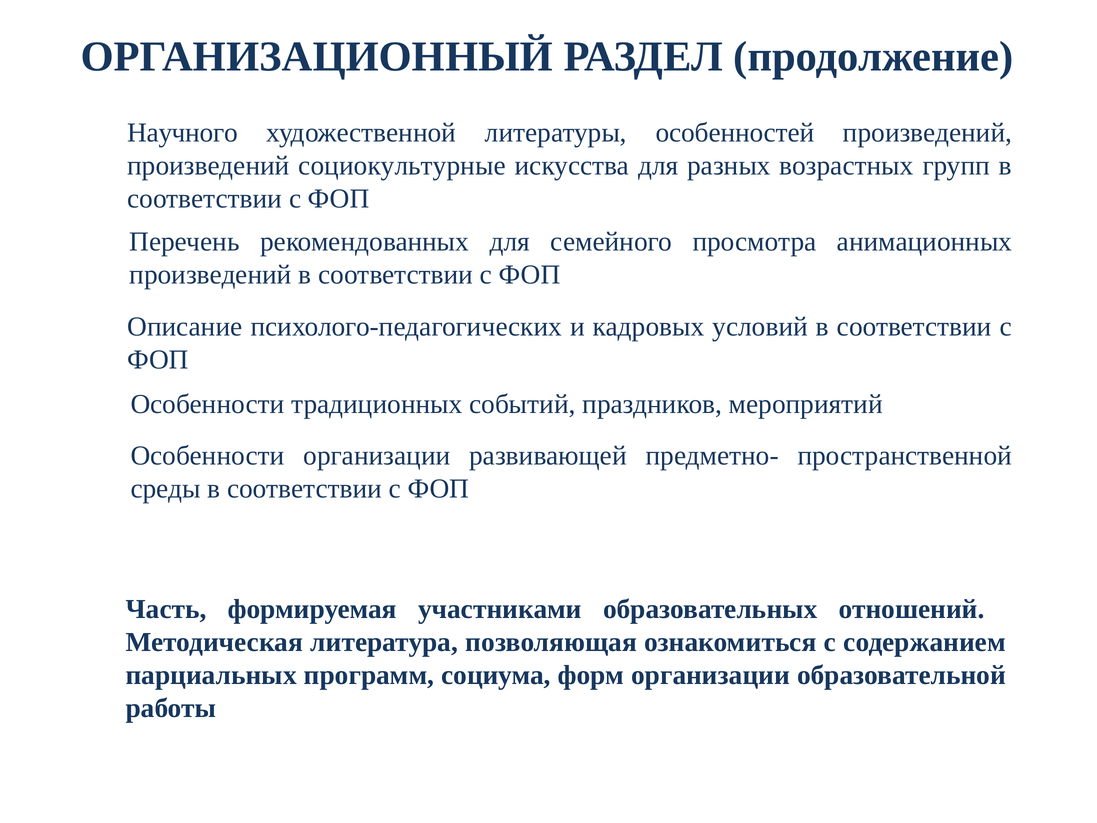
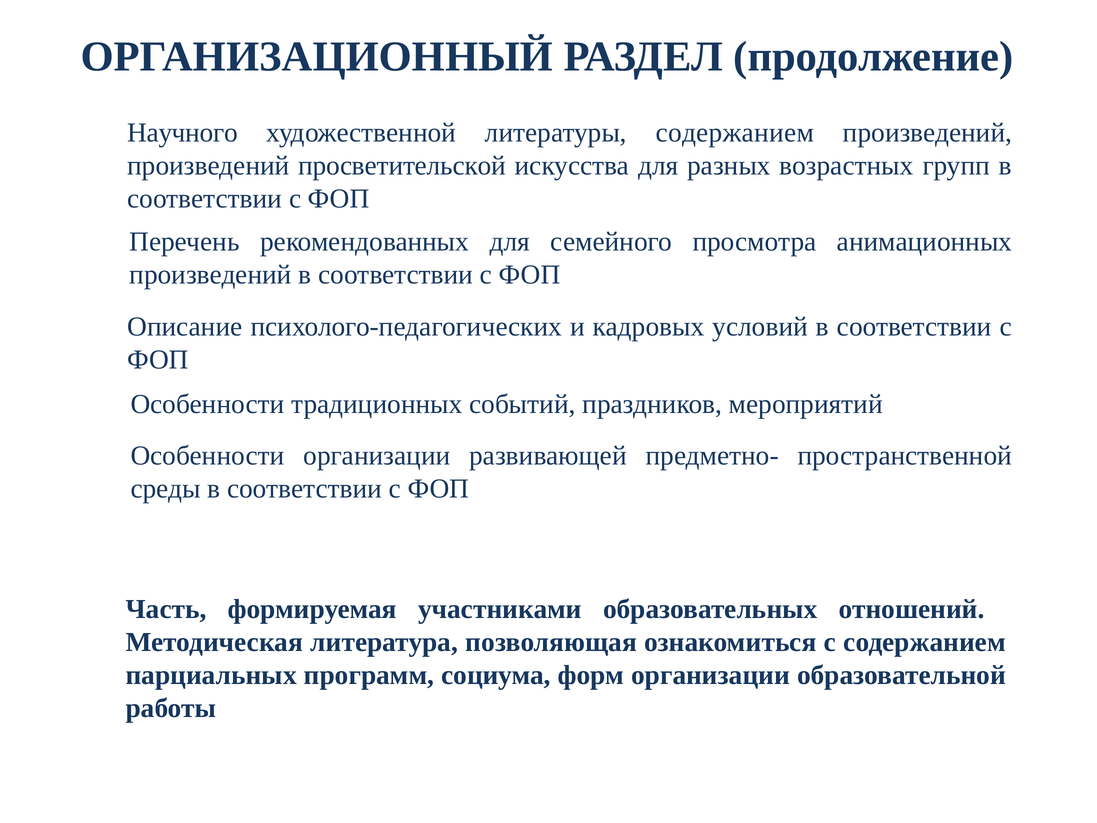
литературы особенностей: особенностей -> содержанием
социокультурные: социокультурные -> просветительской
